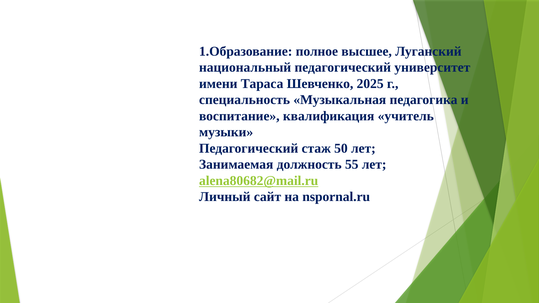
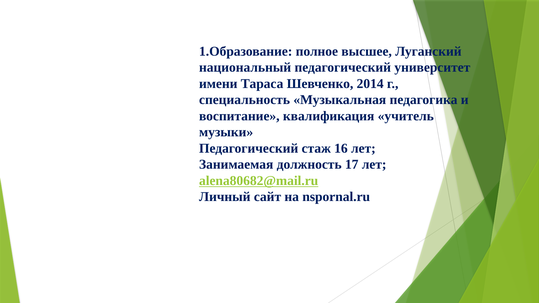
2025: 2025 -> 2014
50: 50 -> 16
55: 55 -> 17
